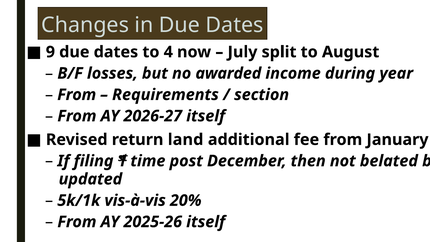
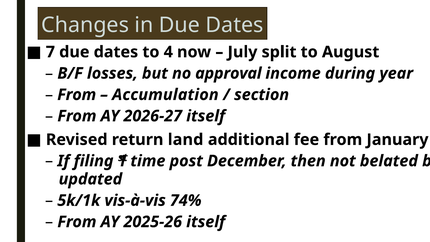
9: 9 -> 7
awarded: awarded -> approval
Requirements: Requirements -> Accumulation
20%: 20% -> 74%
